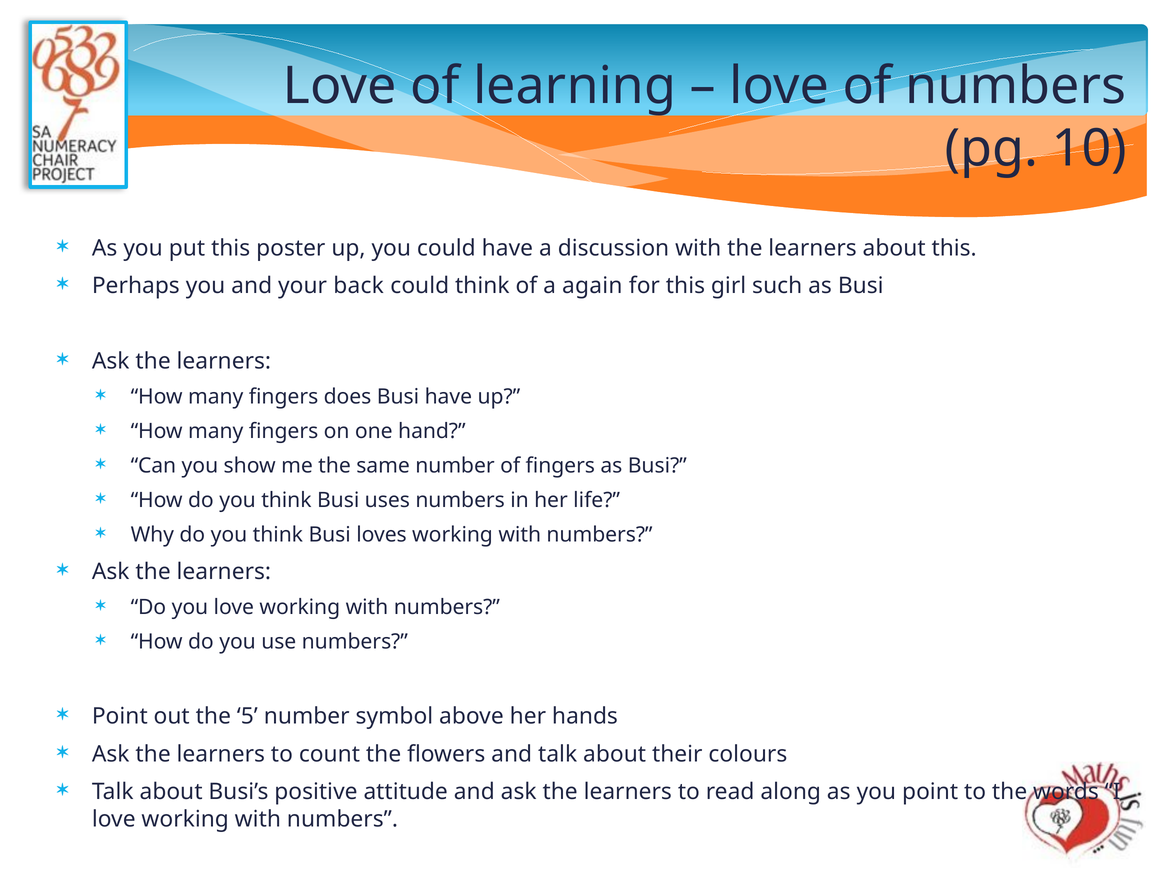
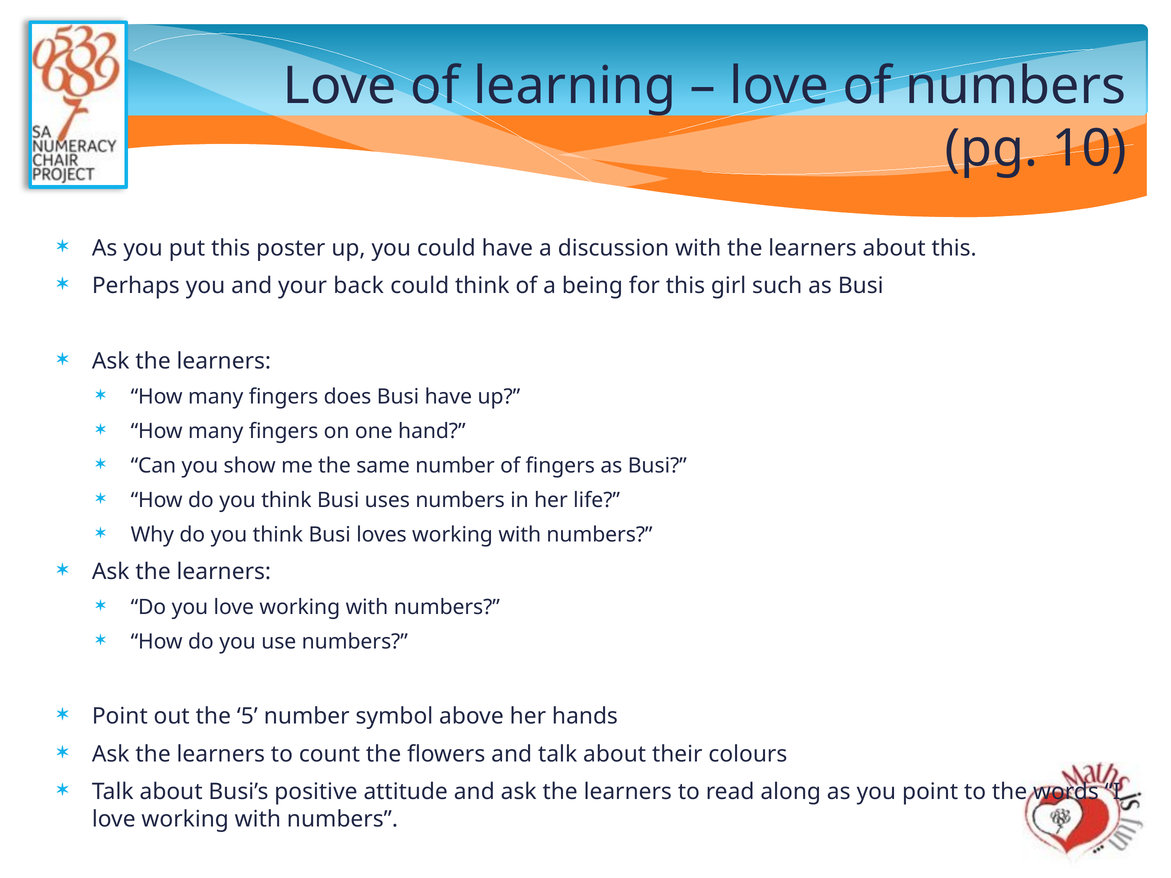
again: again -> being
